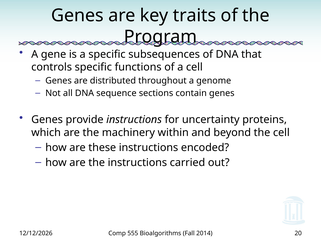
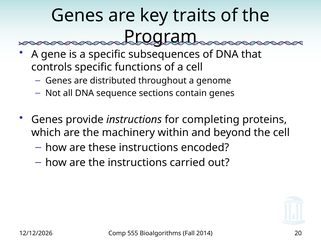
uncertainty: uncertainty -> completing
